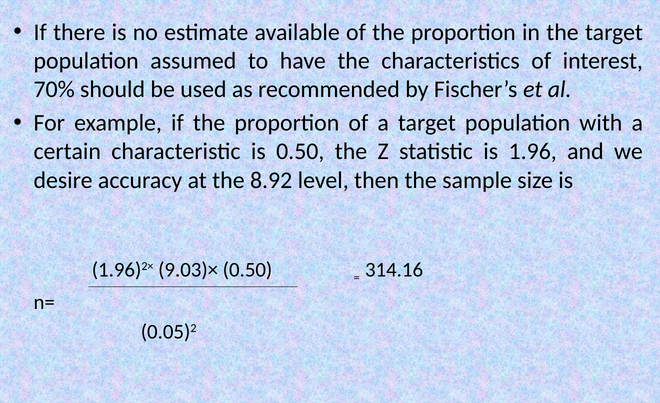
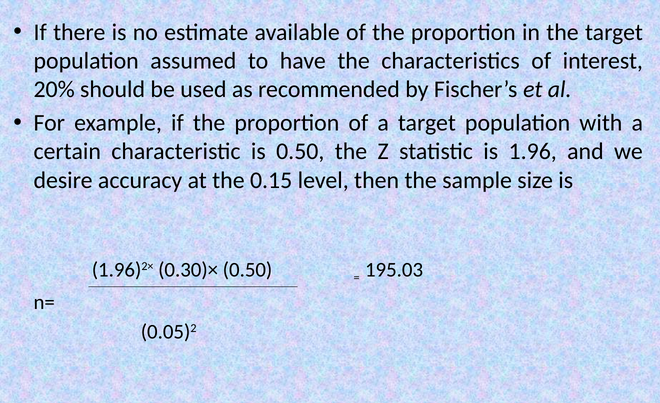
70%: 70% -> 20%
8.92: 8.92 -> 0.15
9.03)×: 9.03)× -> 0.30)×
314.16: 314.16 -> 195.03
